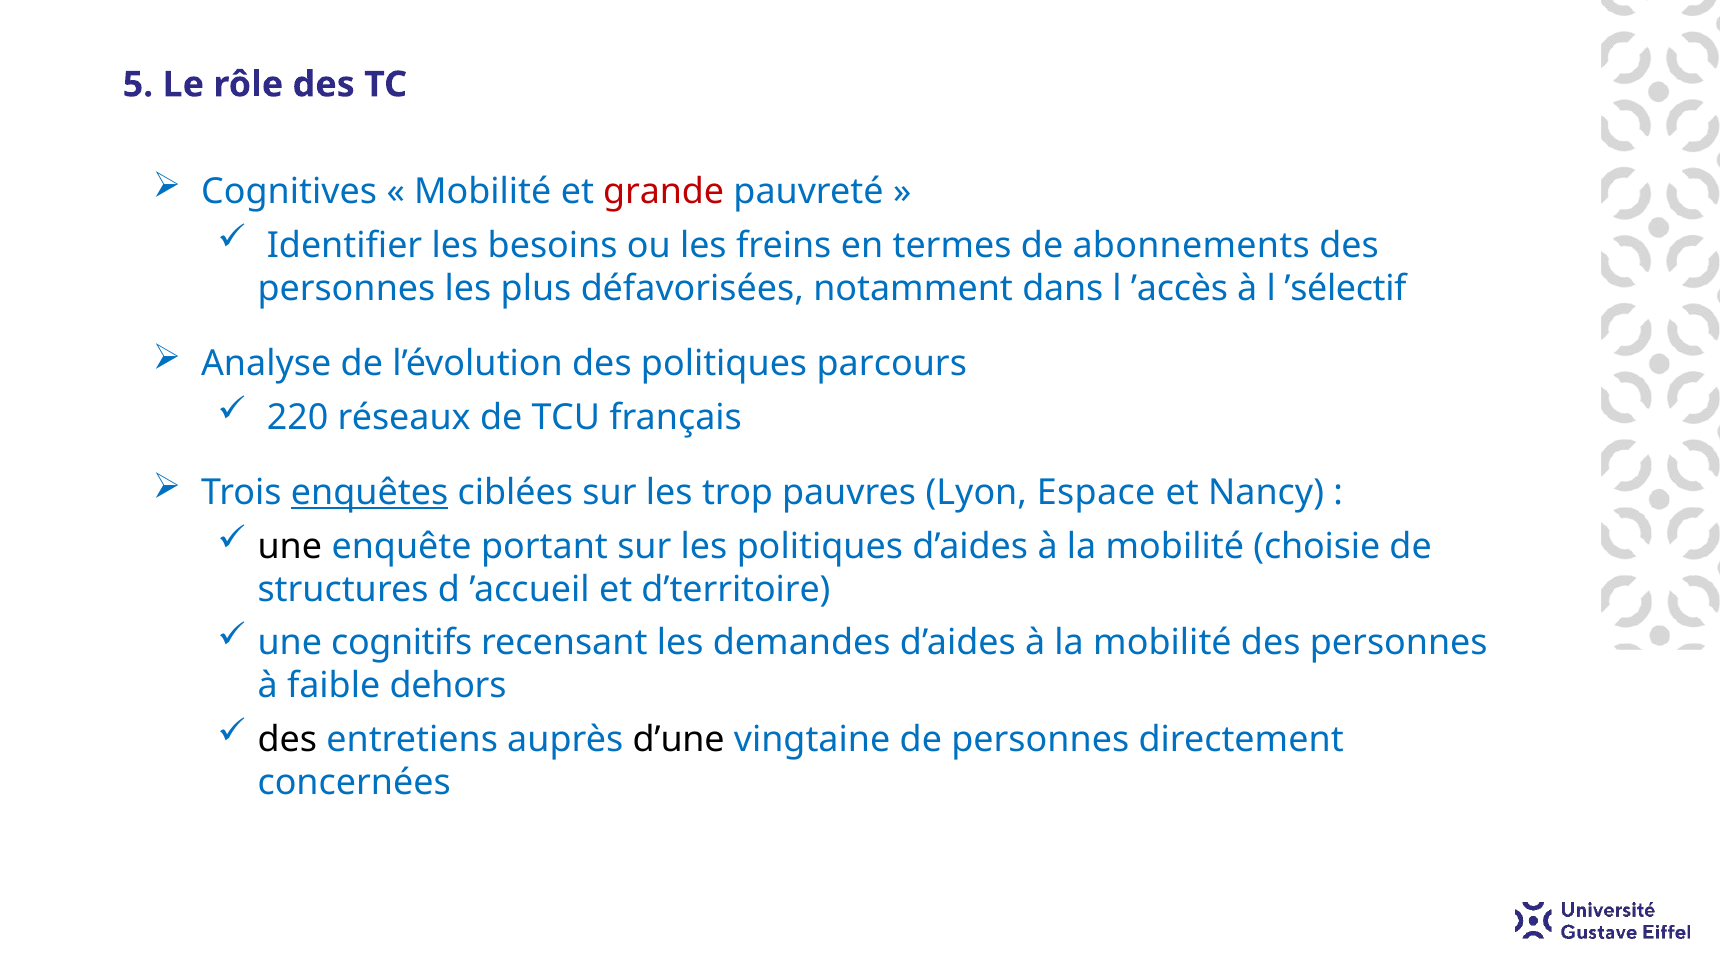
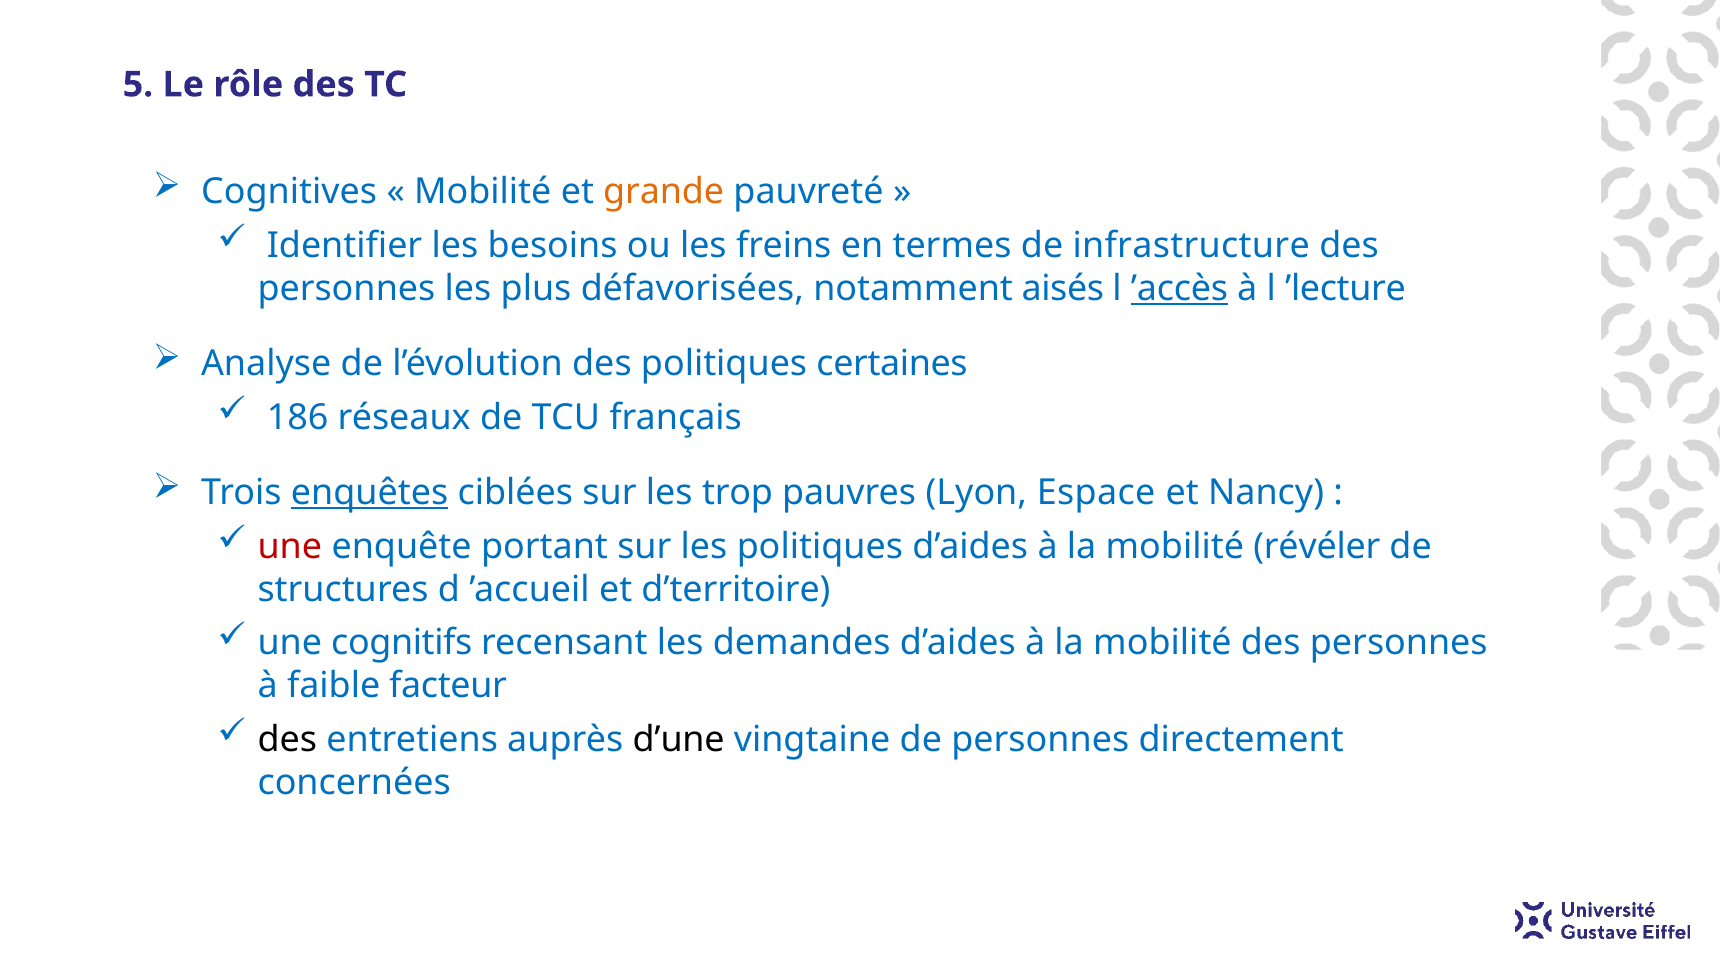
grande colour: red -> orange
abonnements: abonnements -> infrastructure
dans: dans -> aisés
’accès underline: none -> present
’sélectif: ’sélectif -> ’lecture
parcours: parcours -> certaines
220: 220 -> 186
une at (290, 547) colour: black -> red
choisie: choisie -> révéler
dehors: dehors -> facteur
